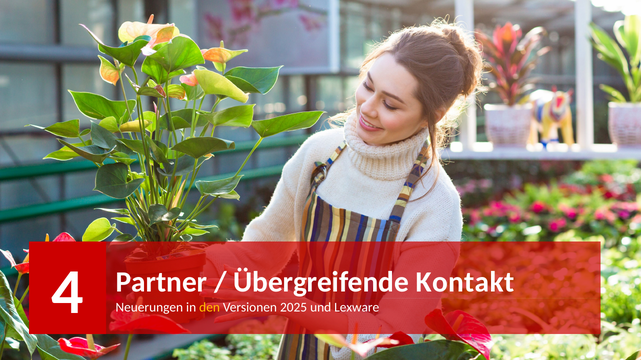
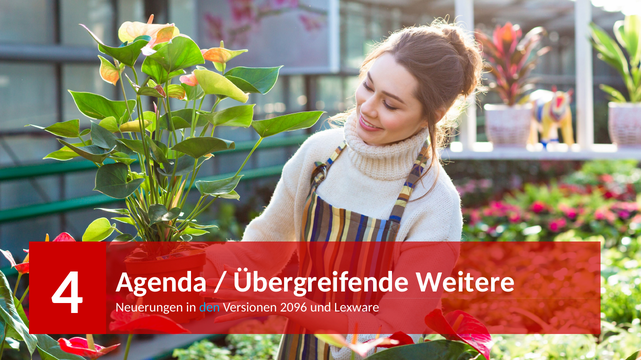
Partner: Partner -> Agenda
Kontakt: Kontakt -> Weitere
den colour: yellow -> light blue
2025: 2025 -> 2096
